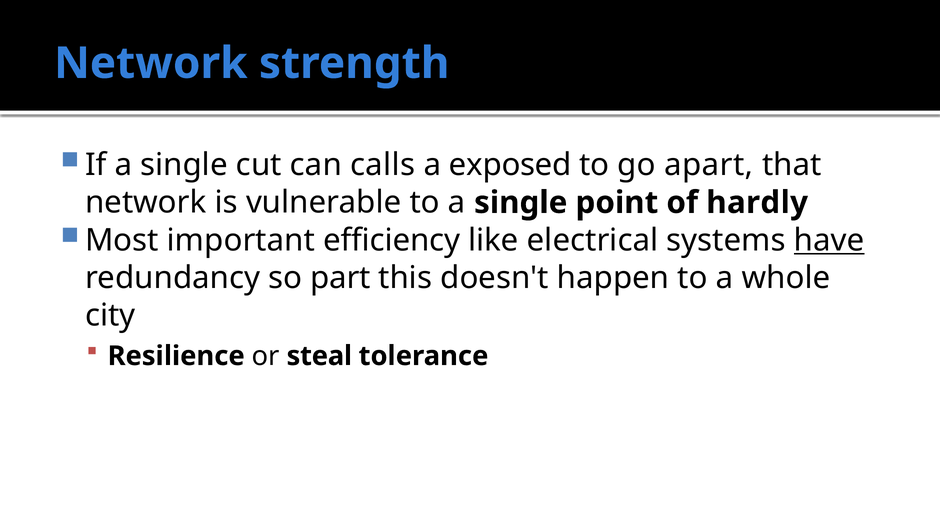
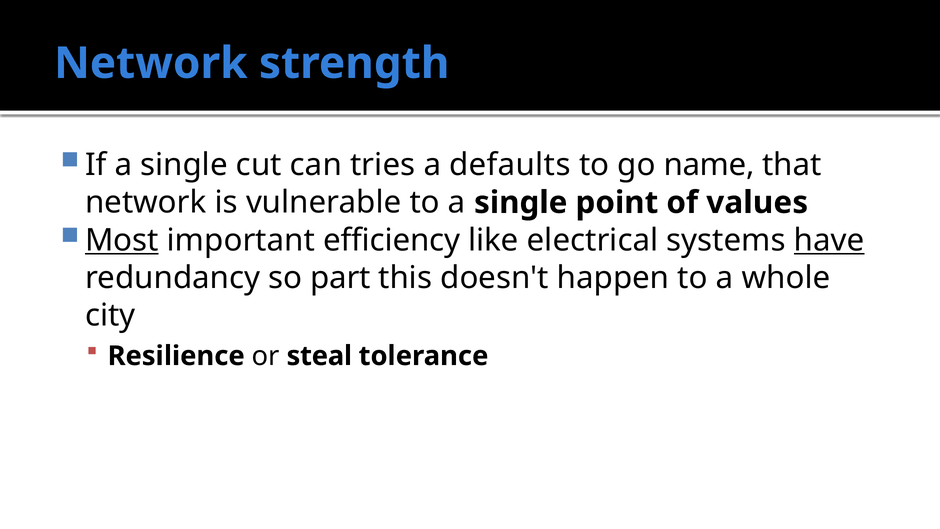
calls: calls -> tries
exposed: exposed -> defaults
apart: apart -> name
hardly: hardly -> values
Most underline: none -> present
